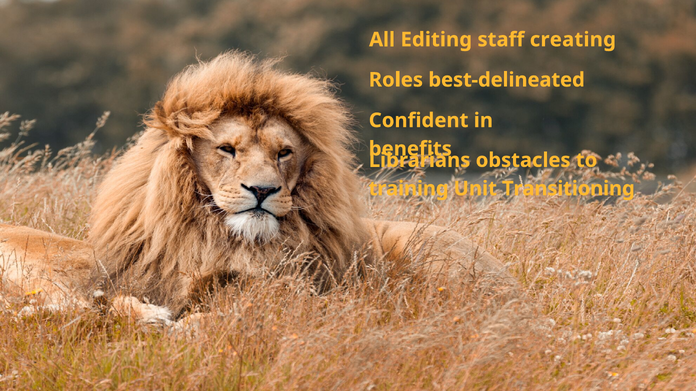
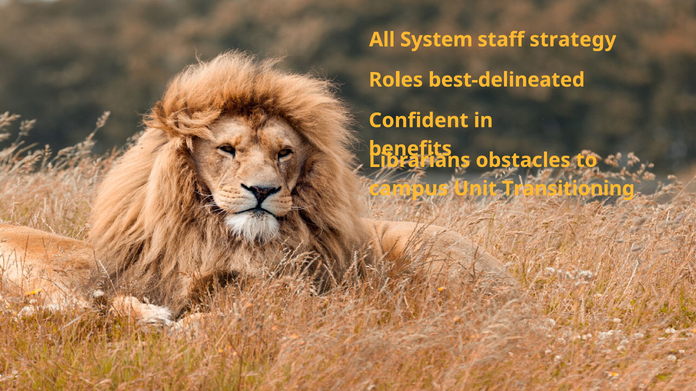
Editing: Editing -> System
creating: creating -> strategy
training: training -> campus
